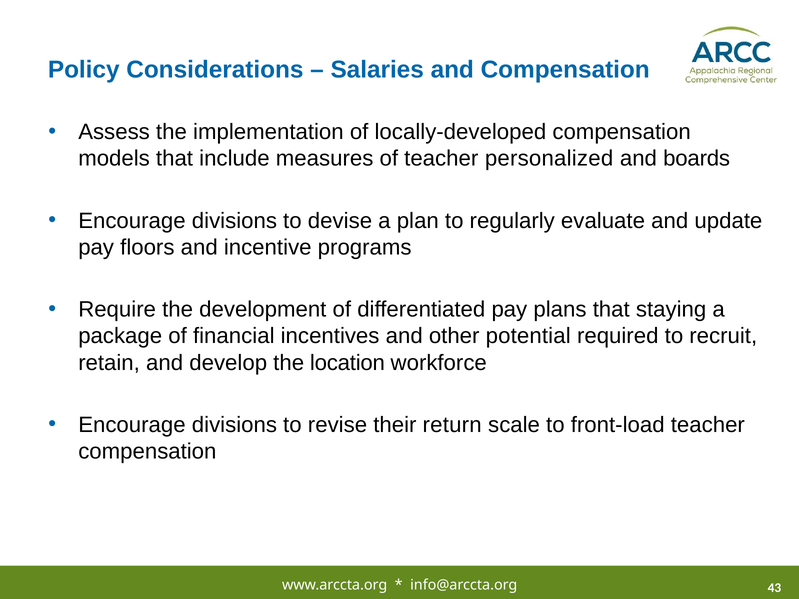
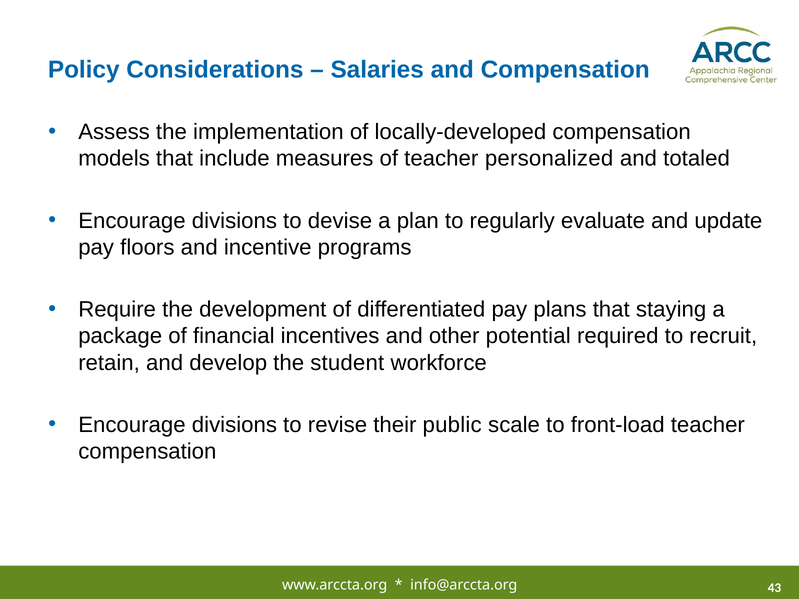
boards: boards -> totaled
location: location -> student
return: return -> public
